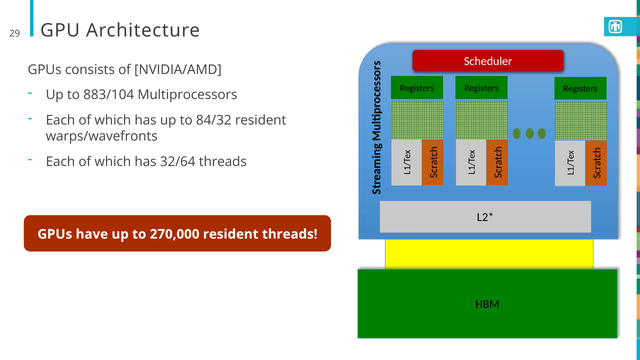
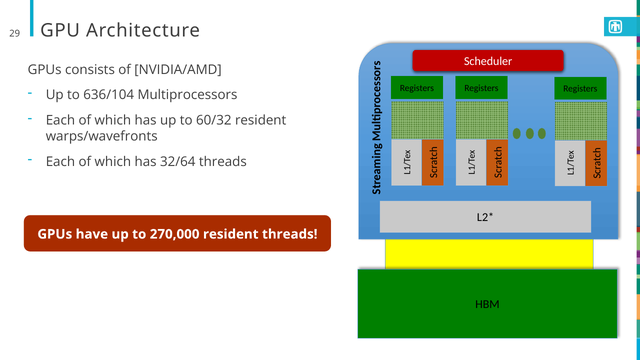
883/104: 883/104 -> 636/104
84/32: 84/32 -> 60/32
